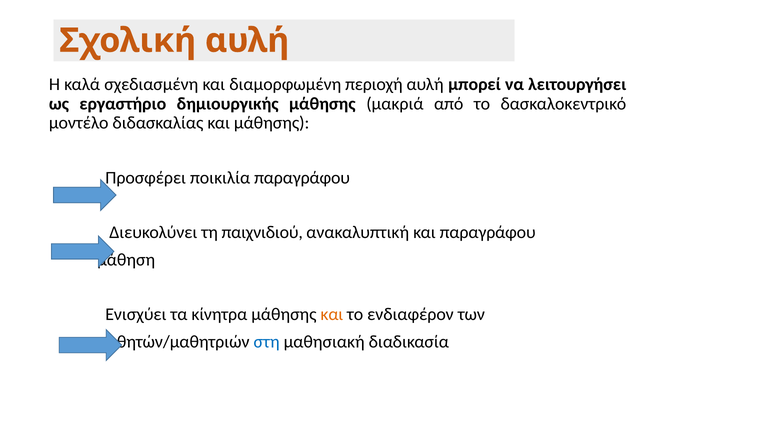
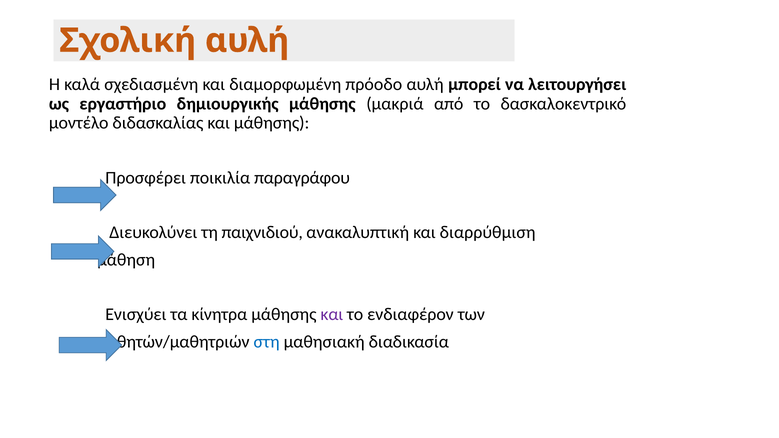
περιοχή: περιοχή -> πρόοδο
και παραγράφου: παραγράφου -> διαρρύθμιση
και at (332, 315) colour: orange -> purple
